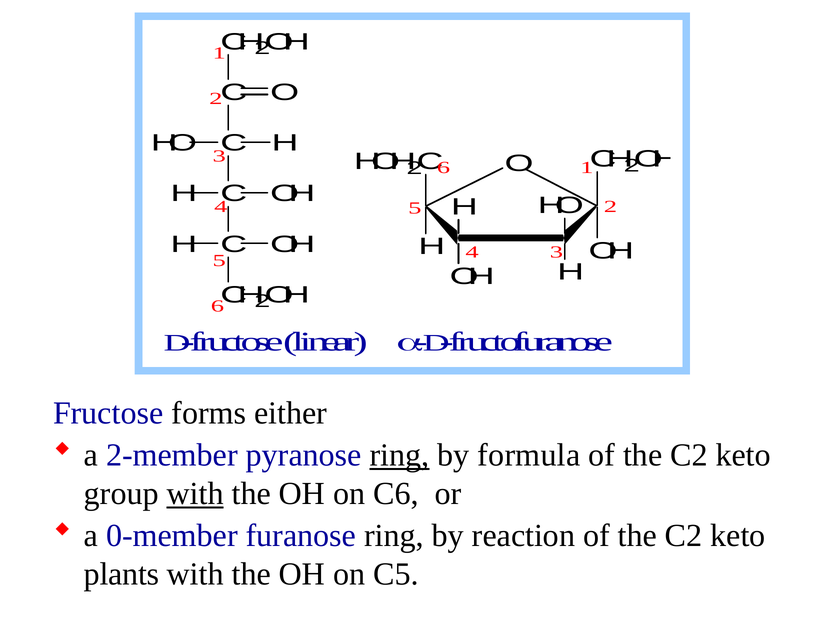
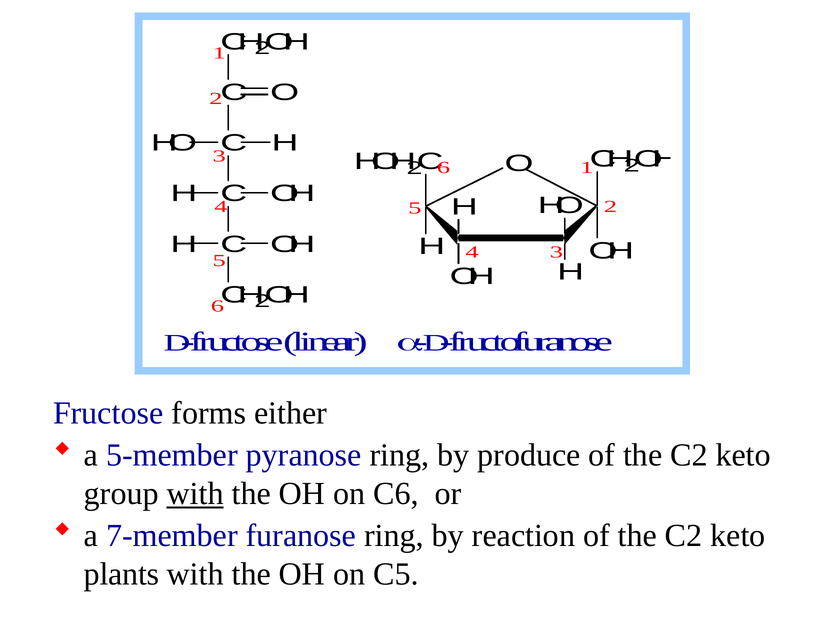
2-member: 2-member -> 5-member
ring at (399, 455) underline: present -> none
formula: formula -> produce
0-member: 0-member -> 7-member
